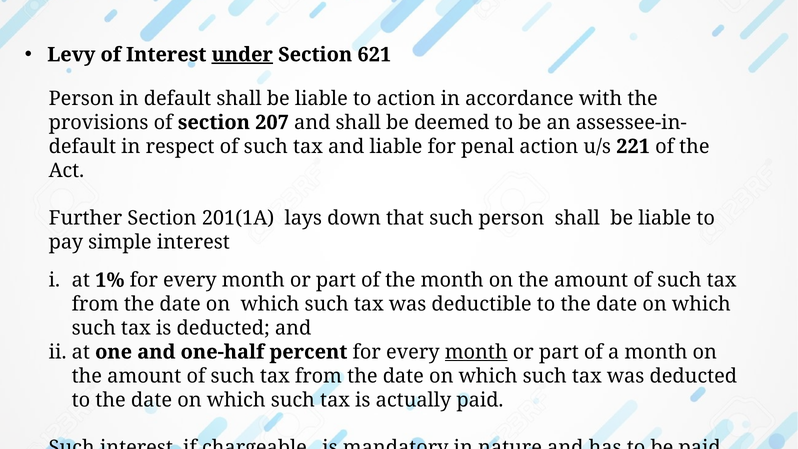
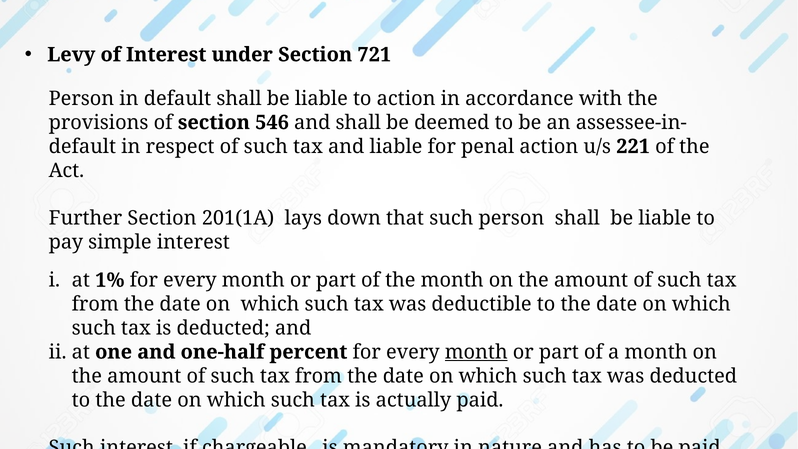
under underline: present -> none
621: 621 -> 721
207: 207 -> 546
